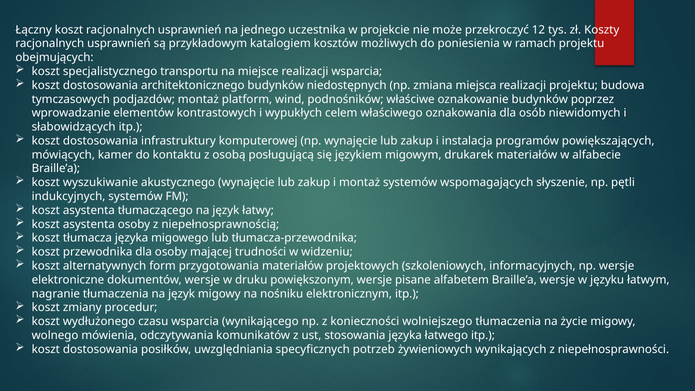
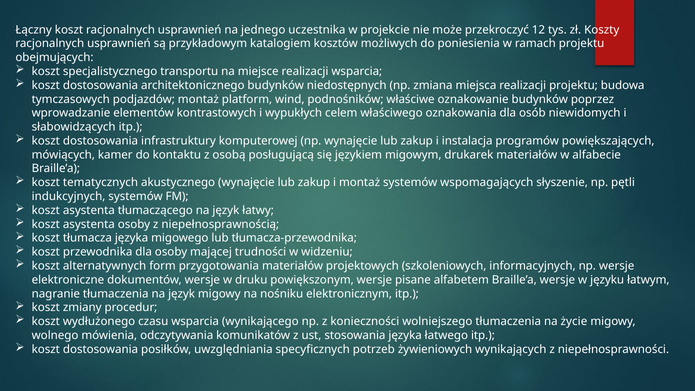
wyszukiwanie: wyszukiwanie -> tematycznych
